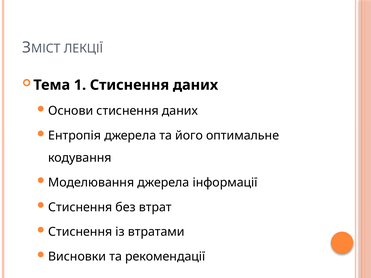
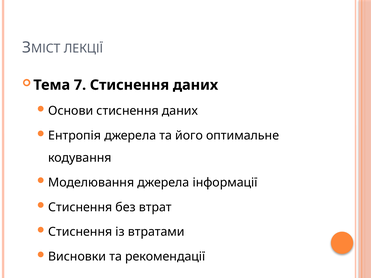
1: 1 -> 7
